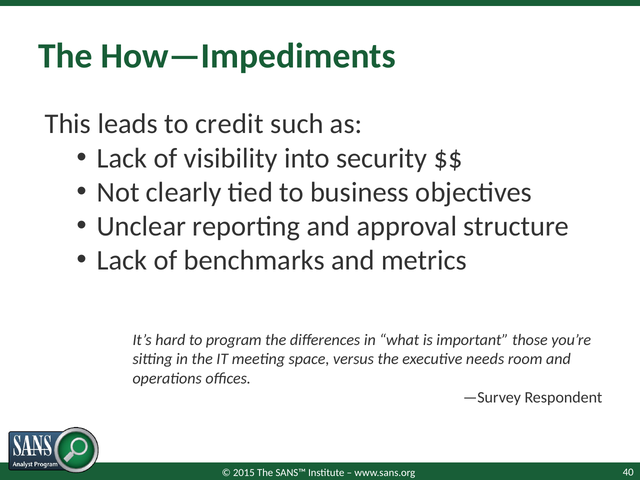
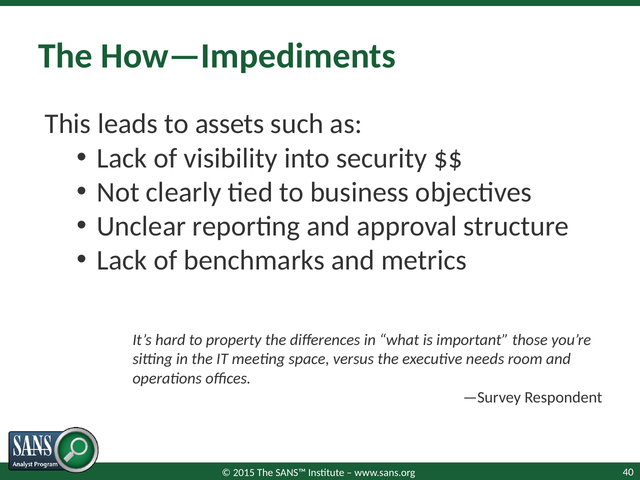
credit: credit -> assets
program: program -> property
